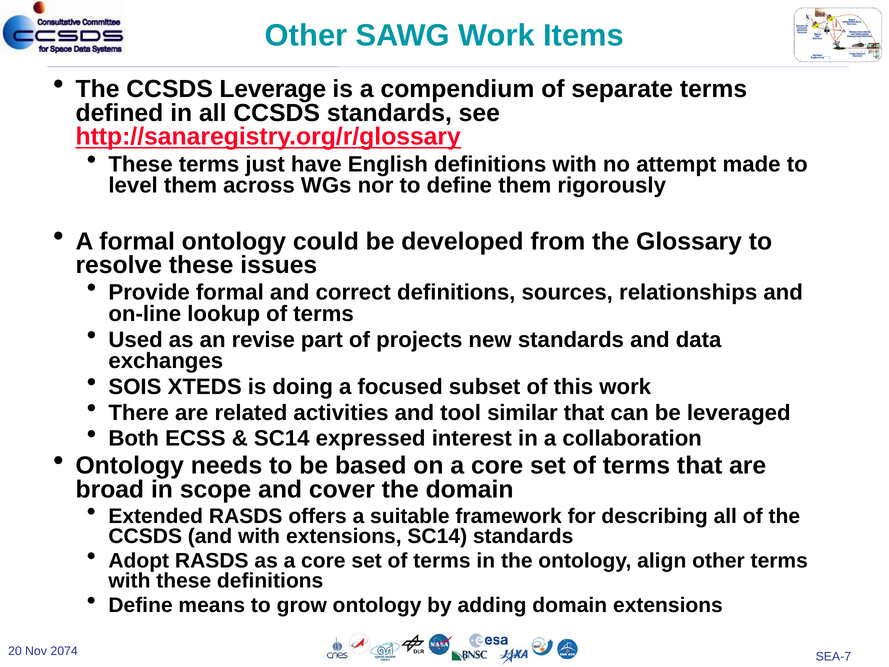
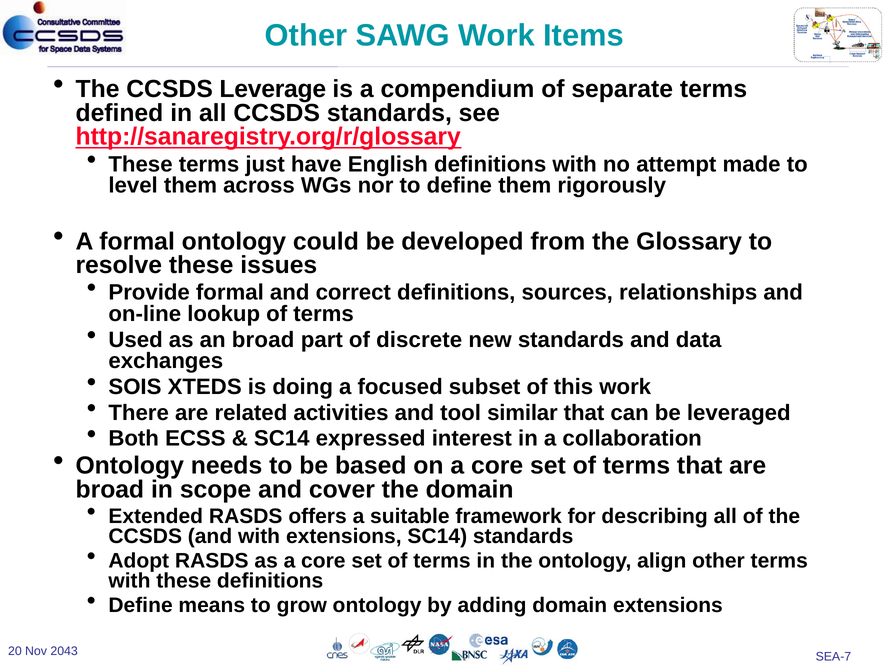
an revise: revise -> broad
projects: projects -> discrete
2074: 2074 -> 2043
